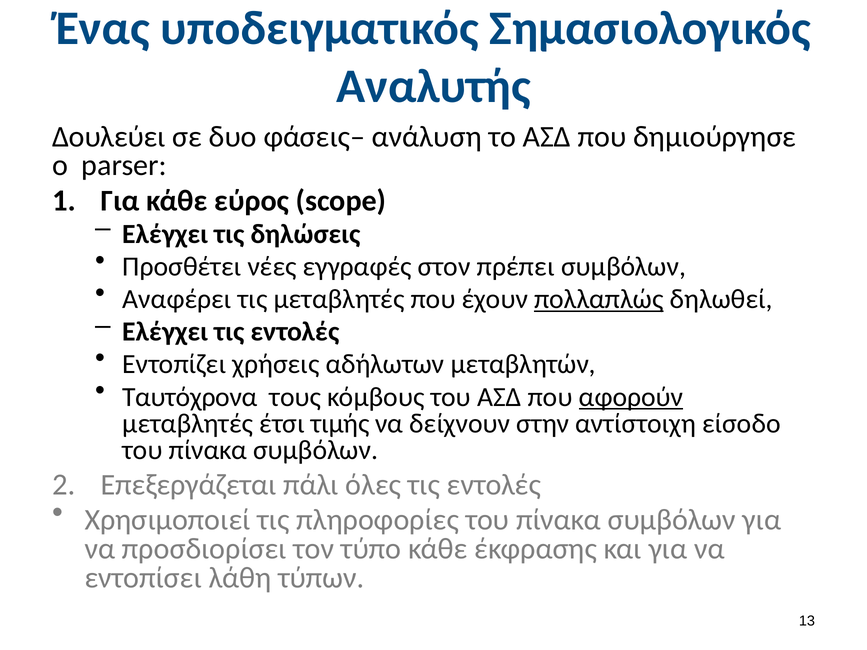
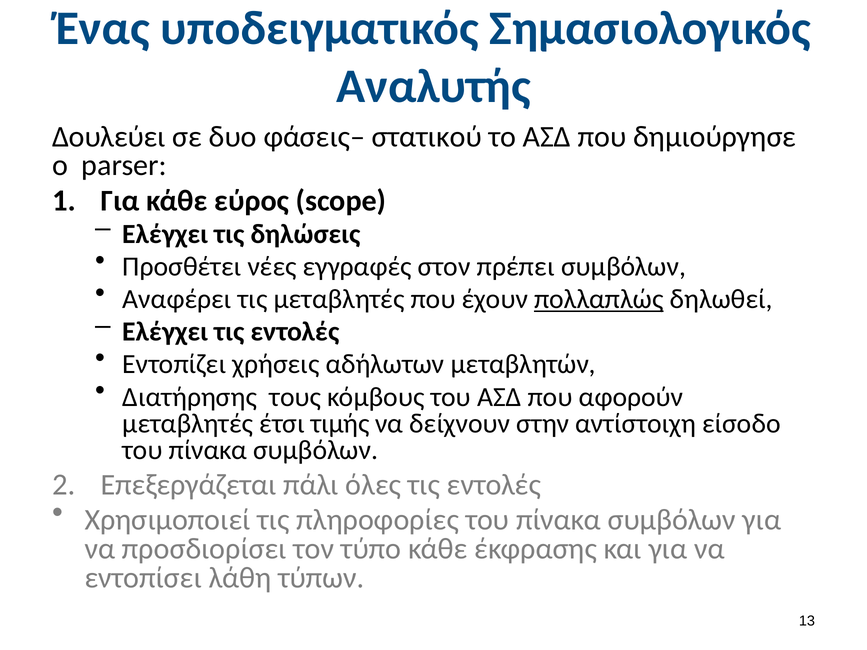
ανάλυση: ανάλυση -> στατικού
Ταυτόχρονα: Ταυτόχρονα -> Διατήρησης
αφορούν underline: present -> none
